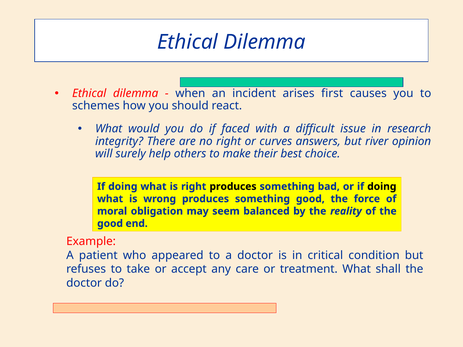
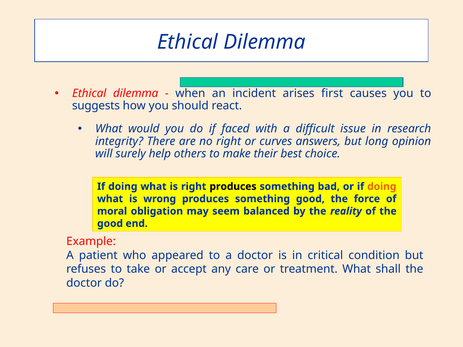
schemes: schemes -> suggests
river: river -> long
doing at (382, 187) colour: black -> orange
